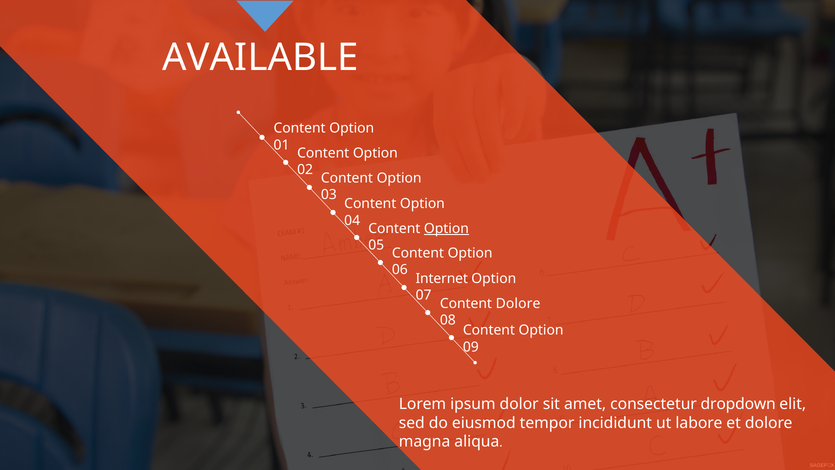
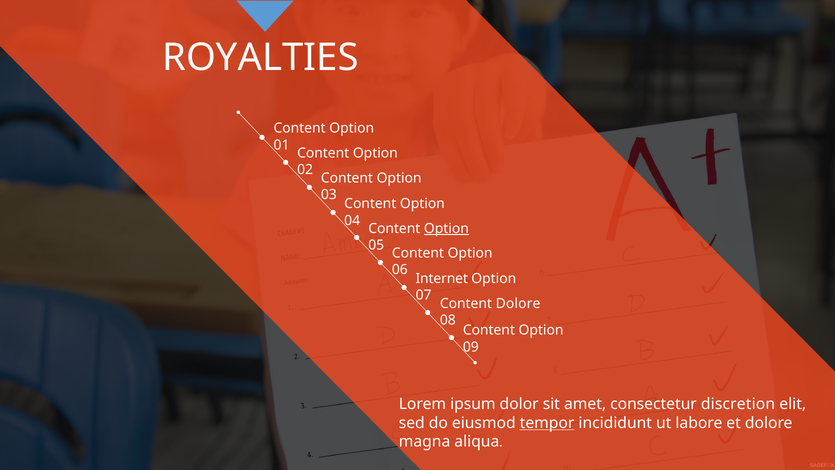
AVAILABLE: AVAILABLE -> ROYALTIES
dropdown: dropdown -> discretion
tempor underline: none -> present
